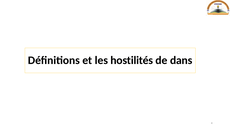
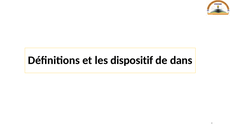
hostilités: hostilités -> dispositif
